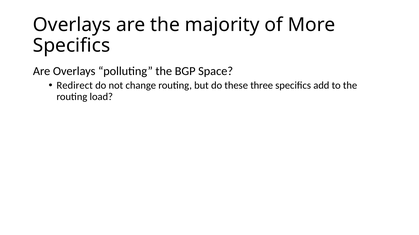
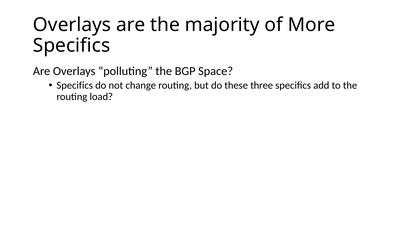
Redirect at (75, 86): Redirect -> Specifics
